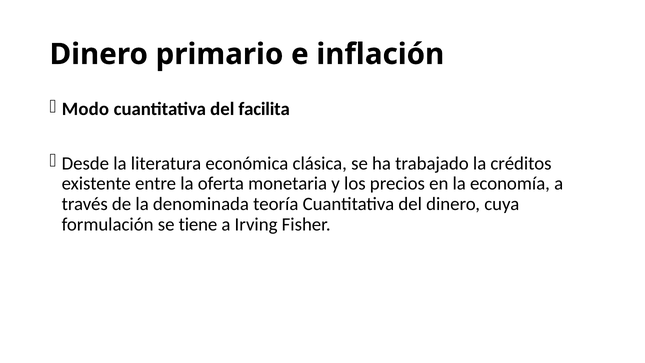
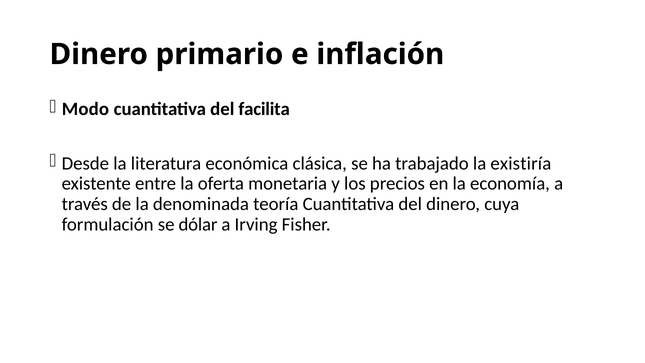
créditos: créditos -> existiría
tiene: tiene -> dólar
